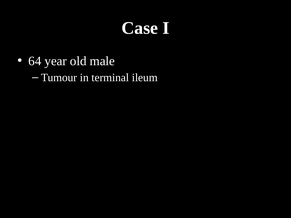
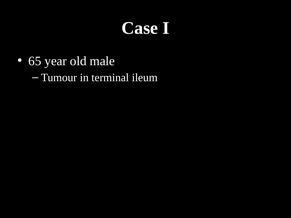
64: 64 -> 65
